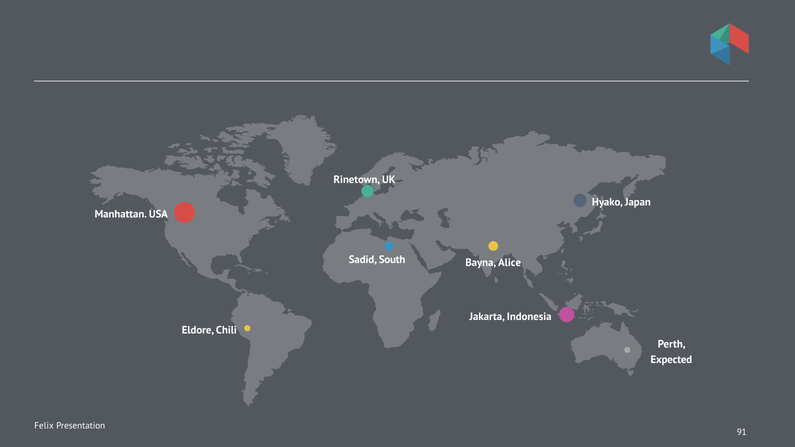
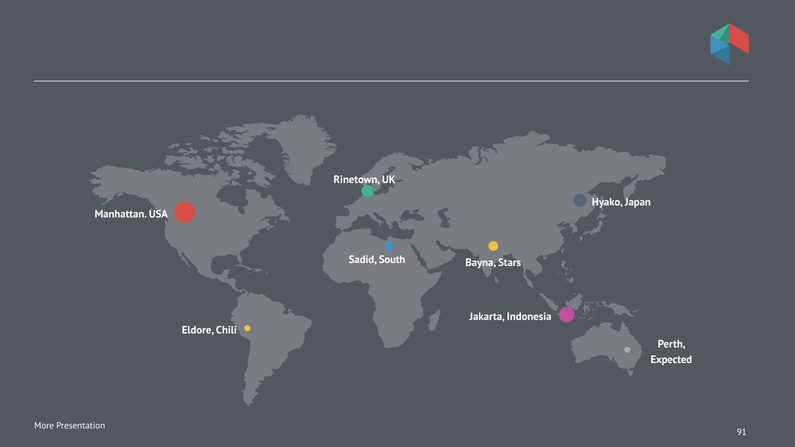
Alice: Alice -> Stars
Felix: Felix -> More
